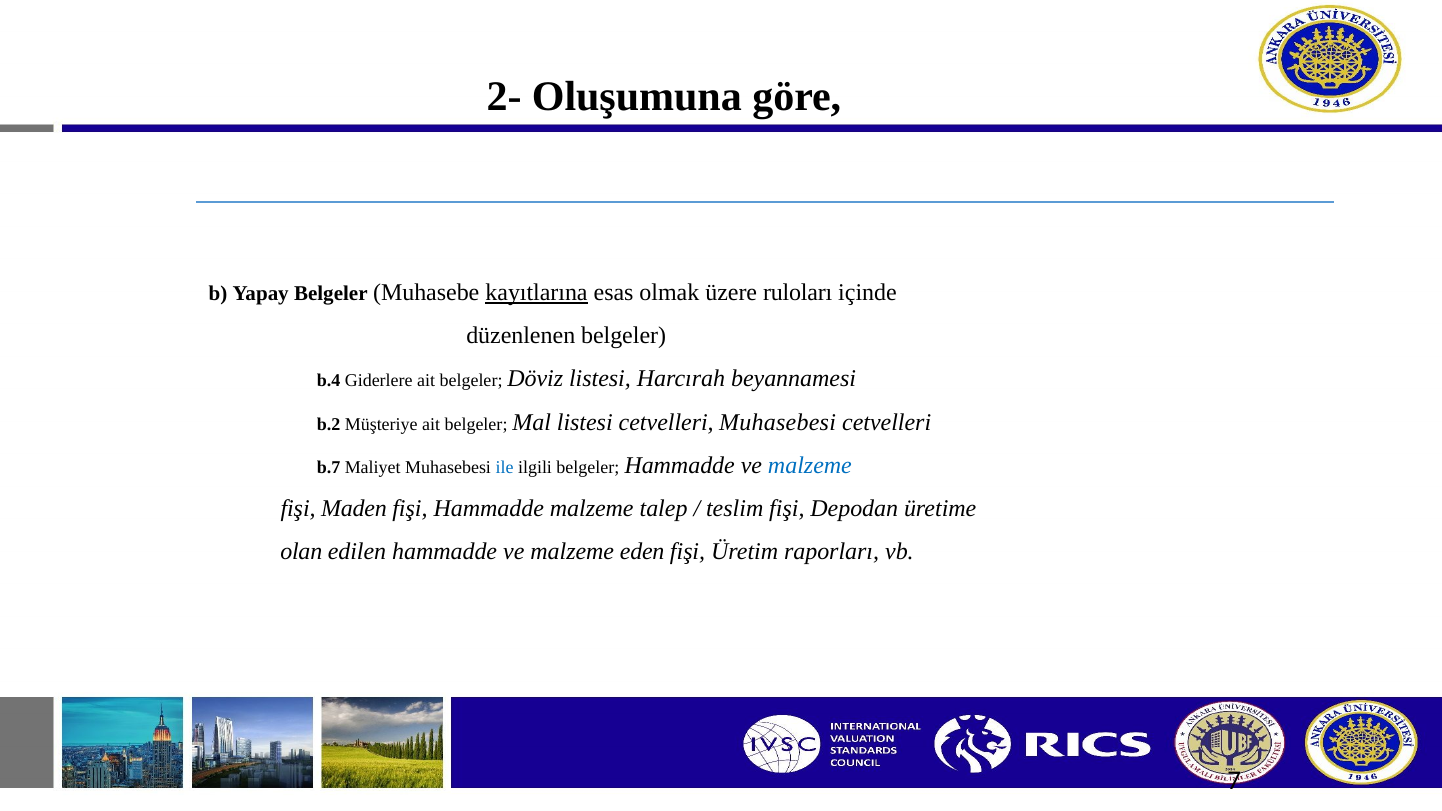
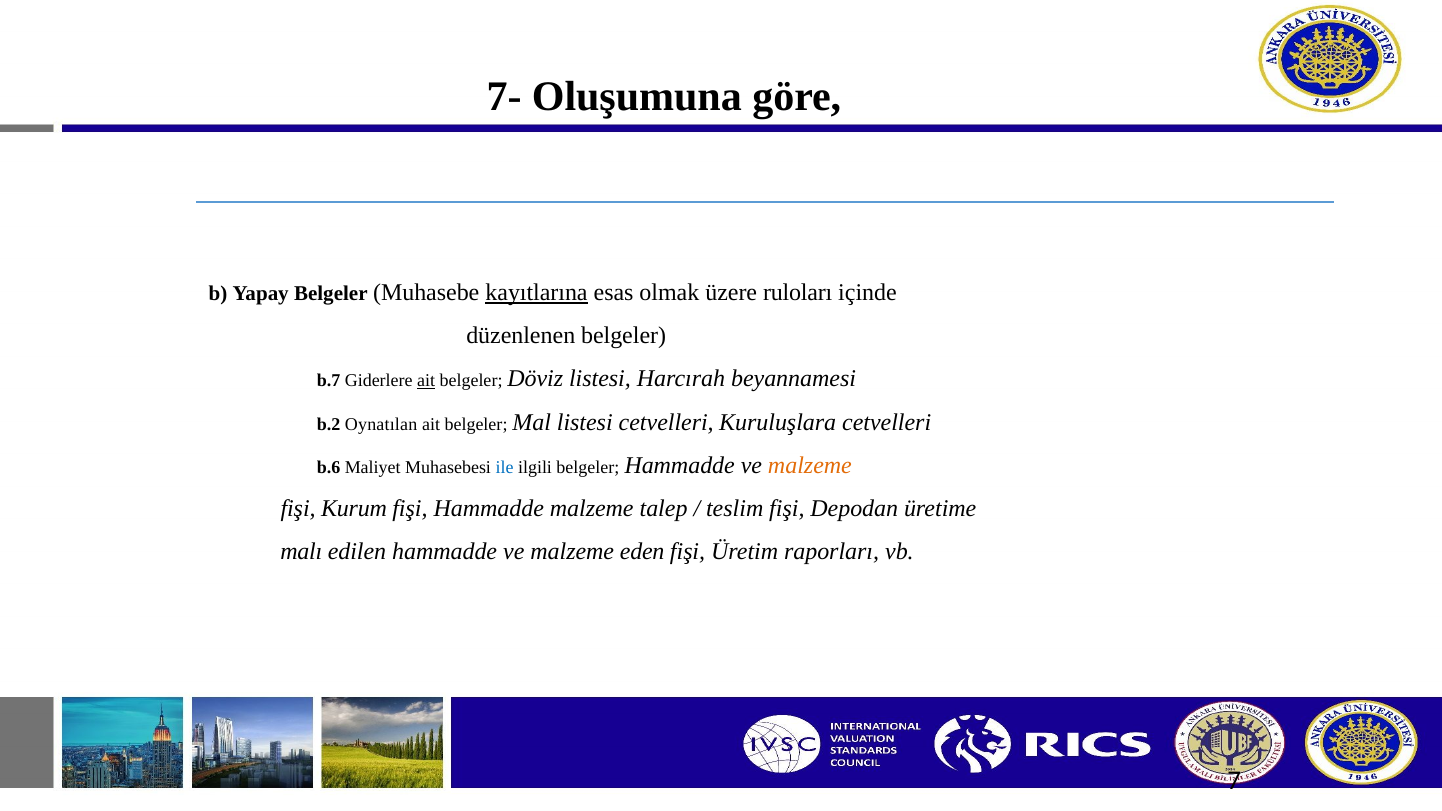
2-: 2- -> 7-
b.4: b.4 -> b.7
ait at (426, 381) underline: none -> present
Müşteriye: Müşteriye -> Oynatılan
cetvelleri Muhasebesi: Muhasebesi -> Kuruluşlara
b.7: b.7 -> b.6
malzeme at (810, 466) colour: blue -> orange
Maden: Maden -> Kurum
olan: olan -> malı
